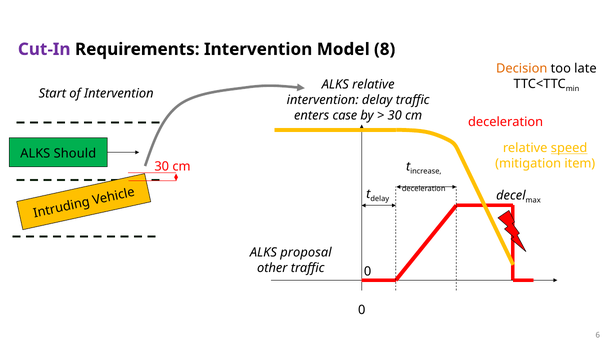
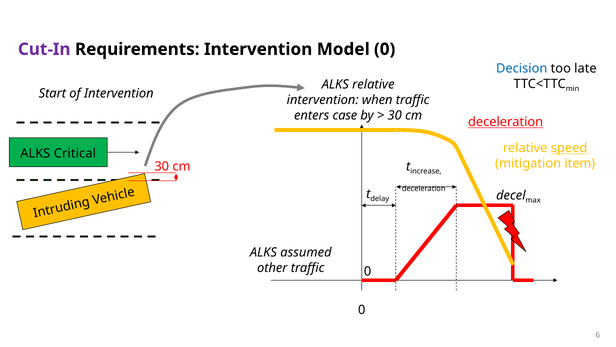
Model 8: 8 -> 0
Decision colour: orange -> blue
delay at (377, 100): delay -> when
deceleration at (506, 122) underline: none -> present
Should: Should -> Critical
proposal: proposal -> assumed
